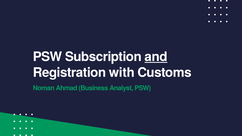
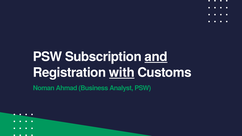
with underline: none -> present
